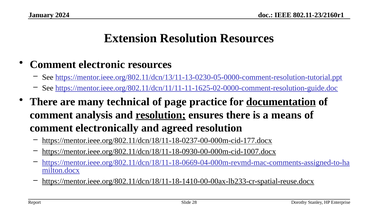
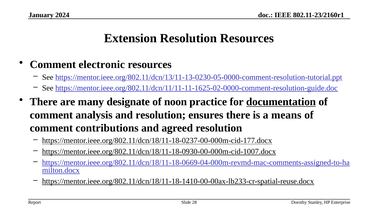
technical: technical -> designate
page: page -> noon
resolution at (161, 115) underline: present -> none
electronically: electronically -> contributions
